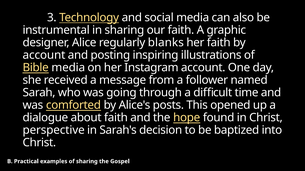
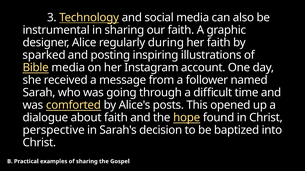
blanks: blanks -> during
account at (44, 55): account -> sparked
